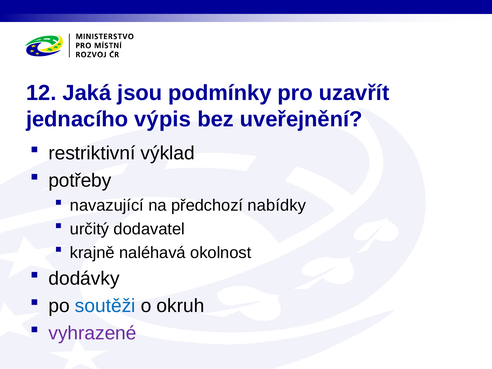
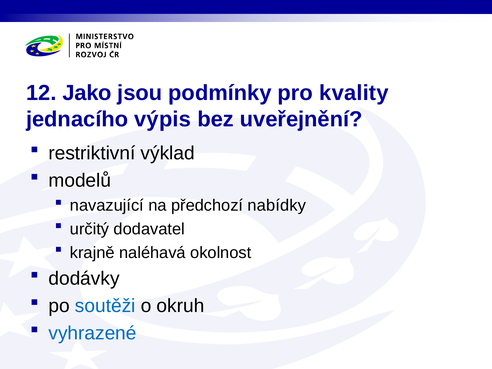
Jaká: Jaká -> Jako
uzavřít: uzavřít -> kvality
potřeby: potřeby -> modelů
vyhrazené colour: purple -> blue
